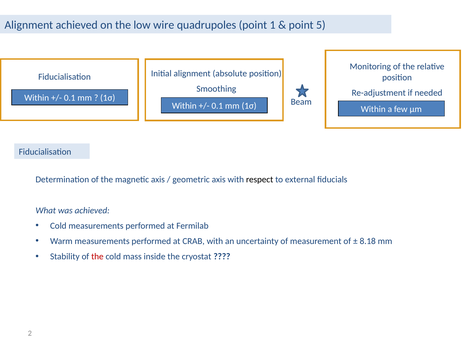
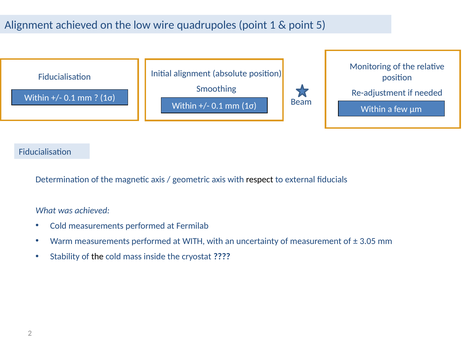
at CRAB: CRAB -> WITH
8.18: 8.18 -> 3.05
the at (97, 256) colour: red -> black
